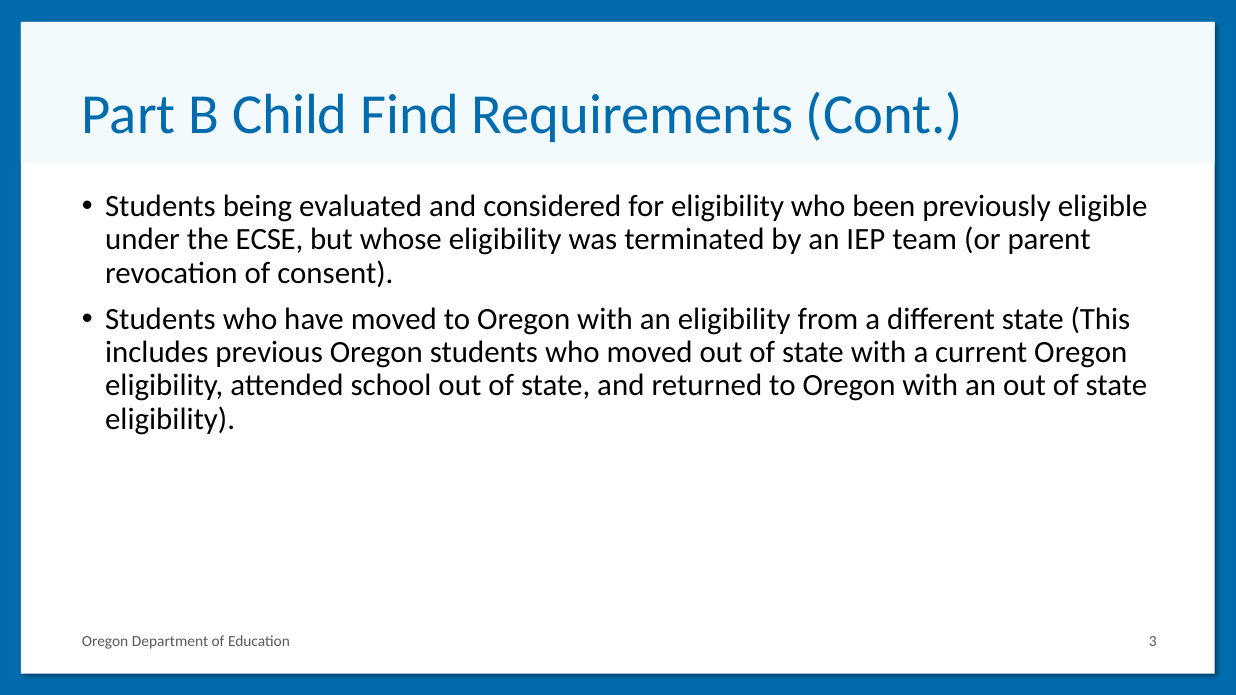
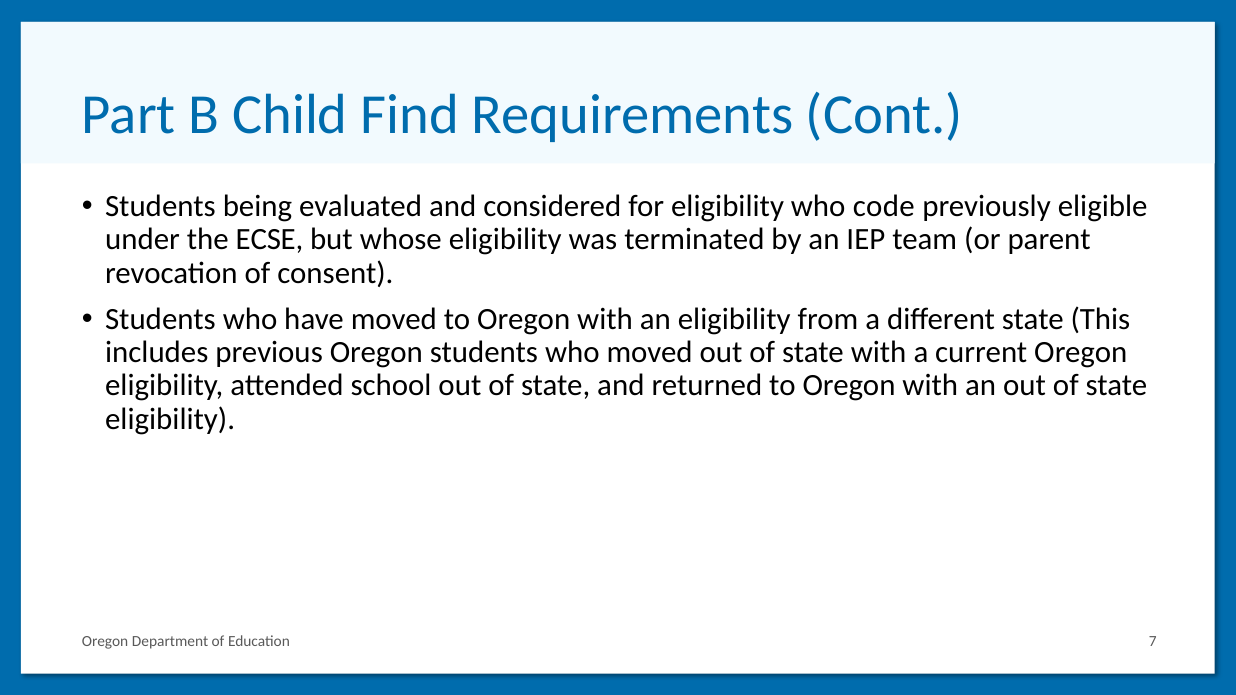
been: been -> code
3: 3 -> 7
